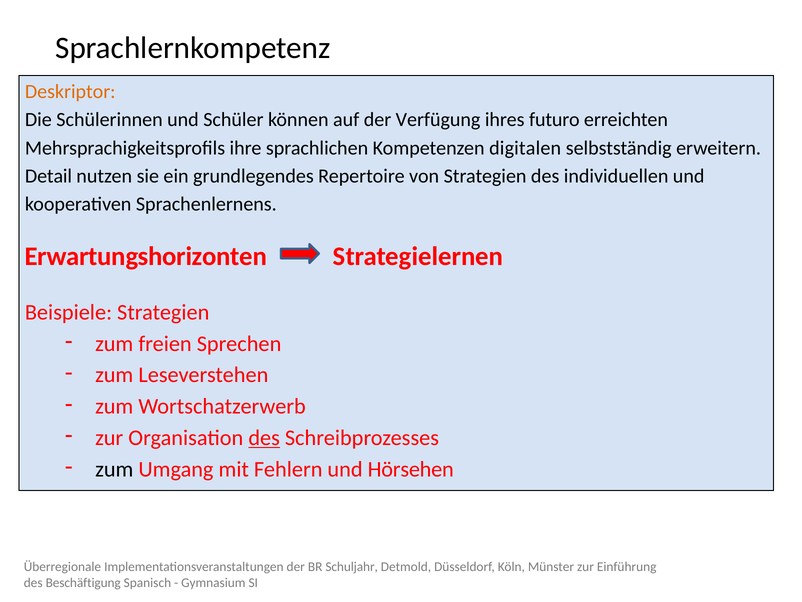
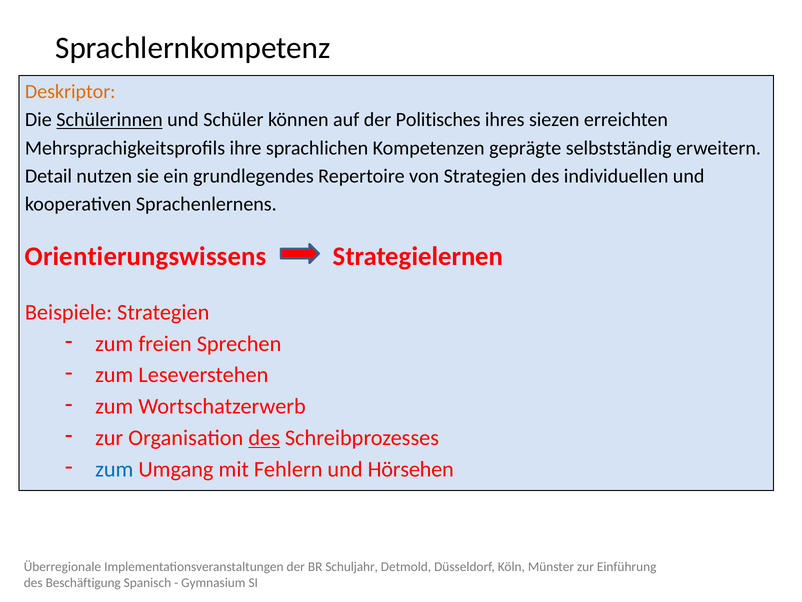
Schülerinnen underline: none -> present
Verfügung: Verfügung -> Politisches
futuro: futuro -> siezen
digitalen: digitalen -> geprägte
Erwartungshorizonten: Erwartungshorizonten -> Orientierungswissens
zum at (114, 469) colour: black -> blue
